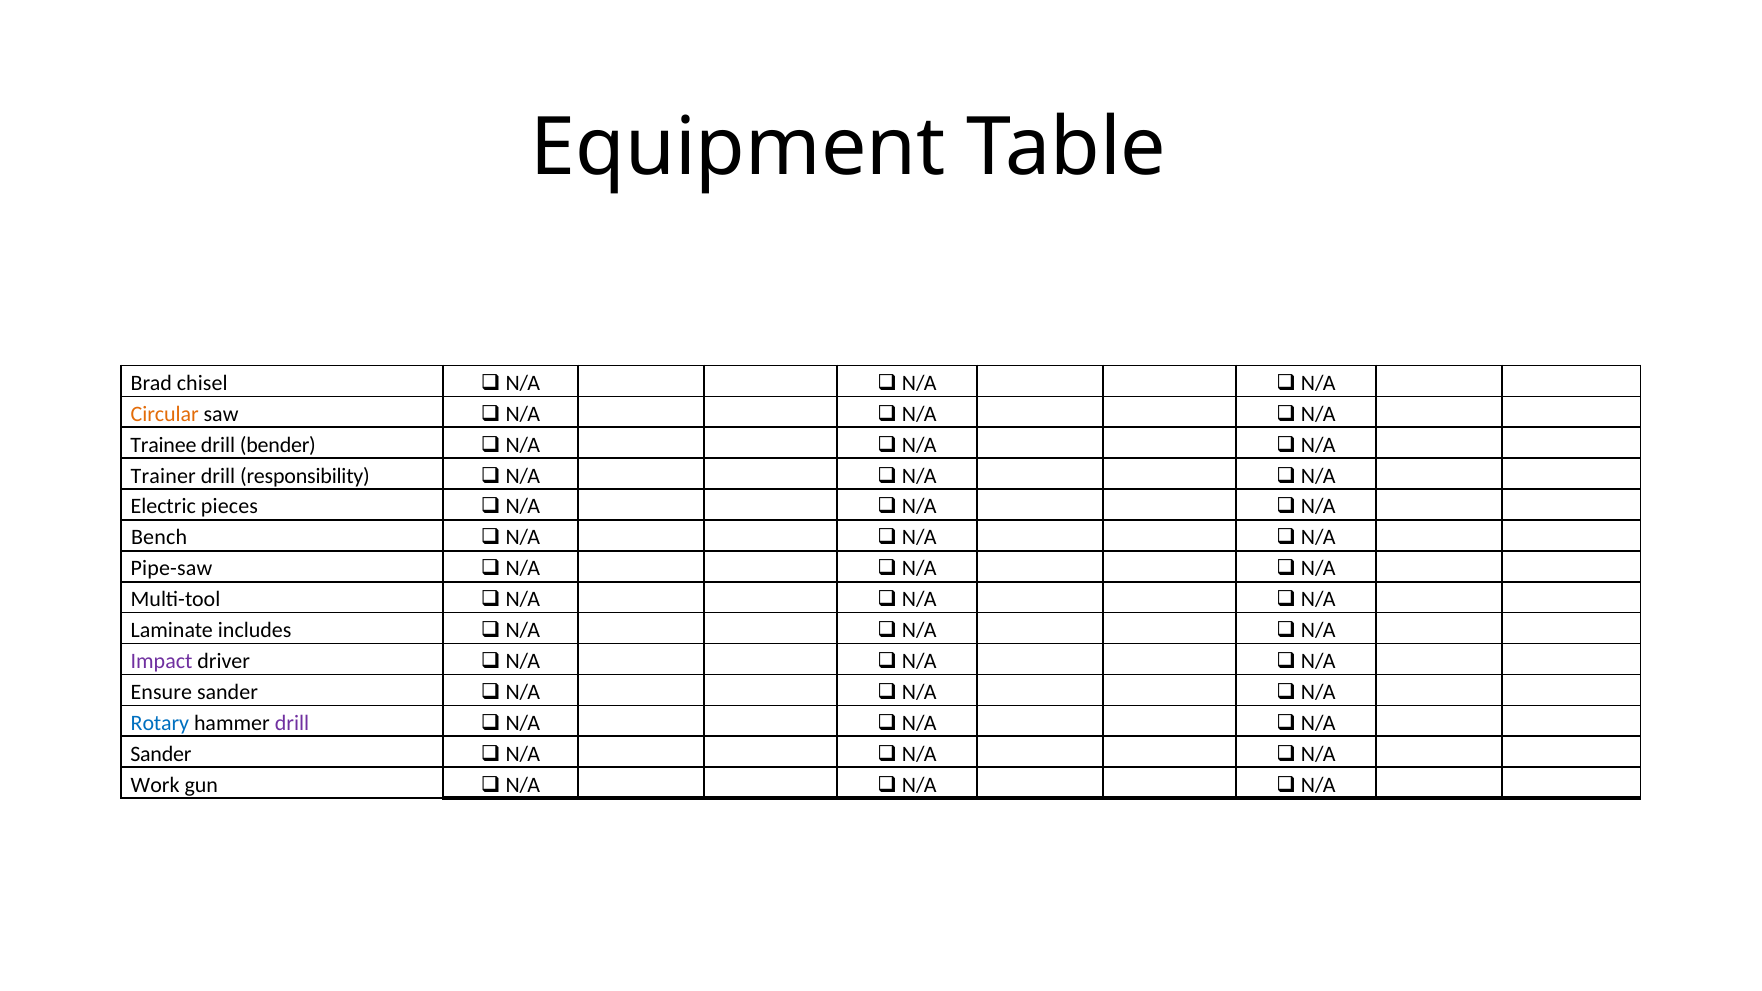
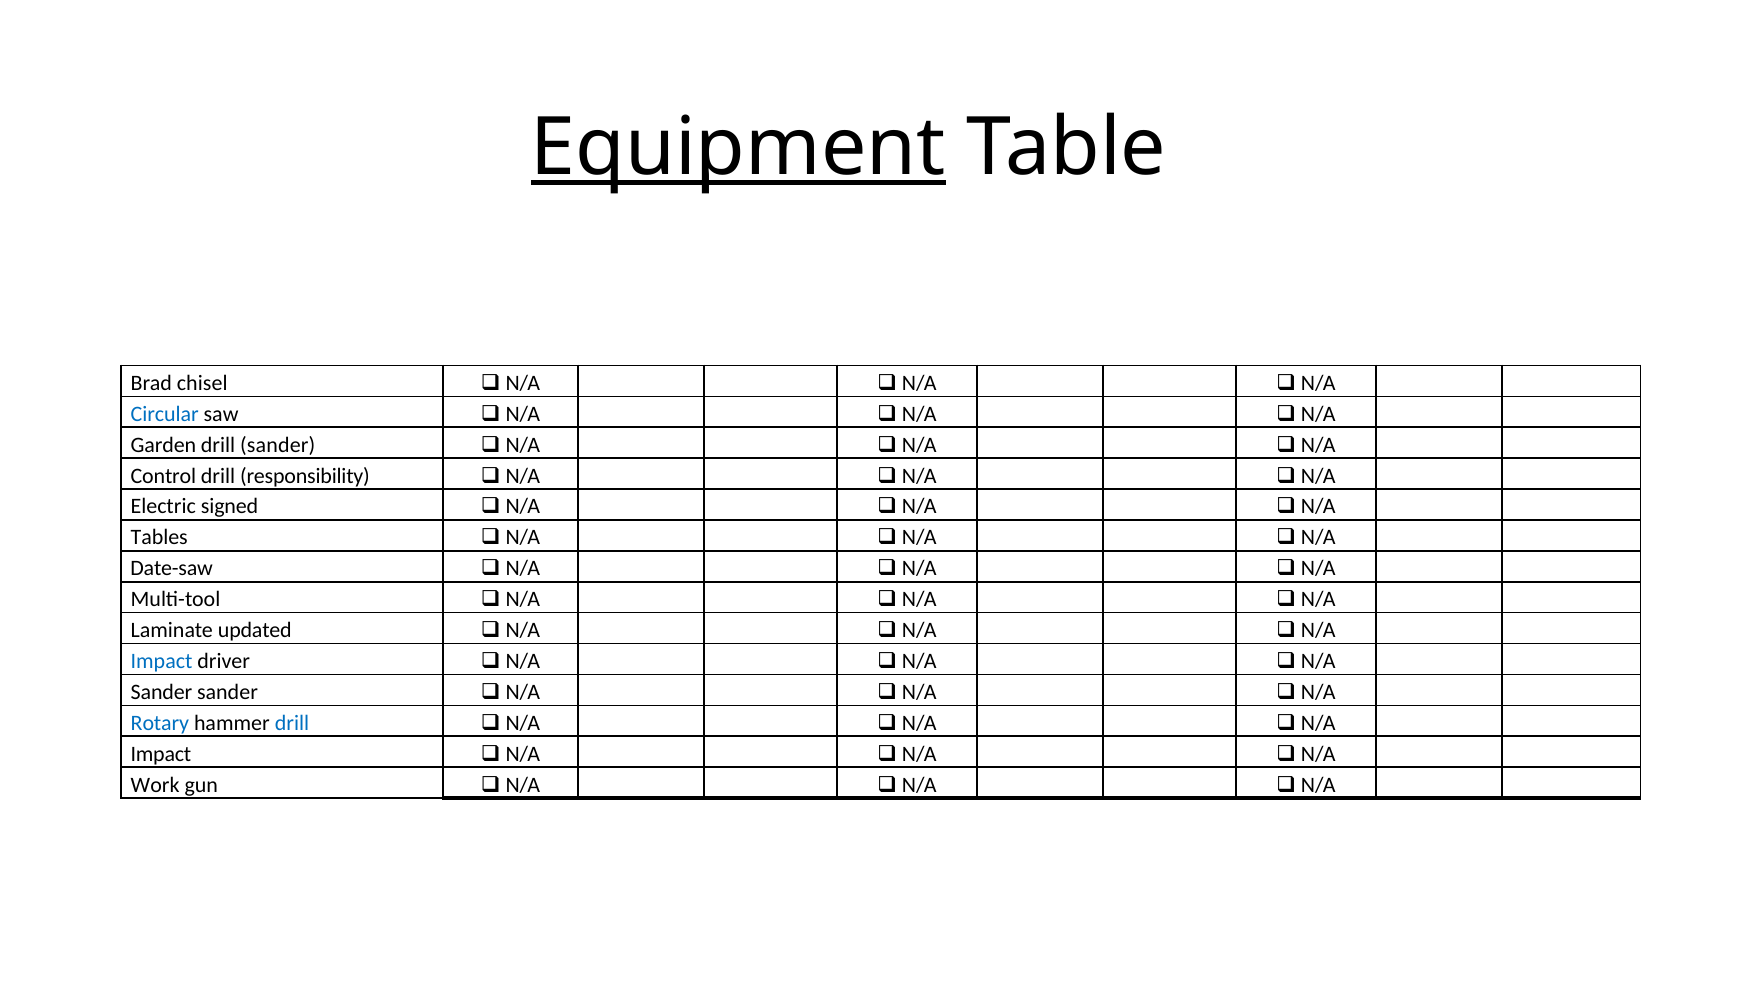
Equipment underline: none -> present
Circular colour: orange -> blue
Trainee: Trainee -> Garden
drill bender: bender -> sander
Trainer: Trainer -> Control
pieces: pieces -> signed
Bench: Bench -> Tables
Pipe-saw: Pipe-saw -> Date-saw
includes: includes -> updated
Impact at (162, 661) colour: purple -> blue
Ensure at (161, 692): Ensure -> Sander
drill at (292, 723) colour: purple -> blue
Sander at (161, 754): Sander -> Impact
